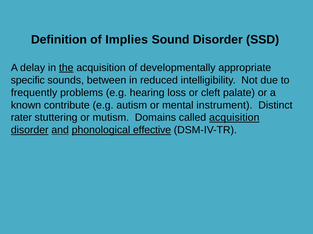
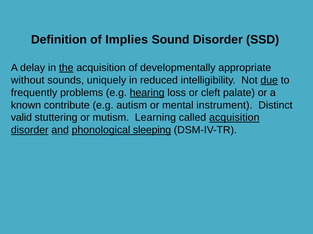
specific: specific -> without
between: between -> uniquely
due underline: none -> present
hearing underline: none -> present
rater: rater -> valid
Domains: Domains -> Learning
effective: effective -> sleeping
